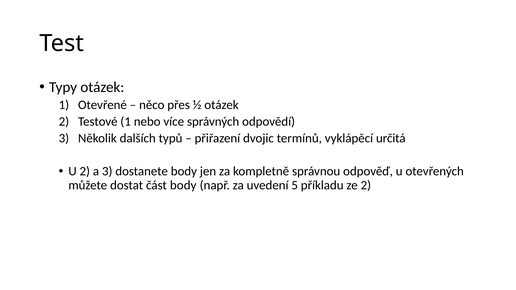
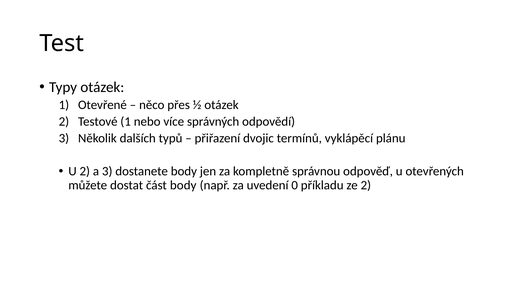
určitá: určitá -> plánu
5: 5 -> 0
